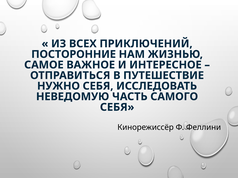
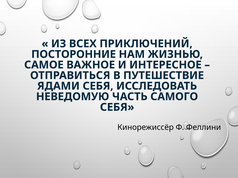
НУЖНО: НУЖНО -> ЯДАМИ
